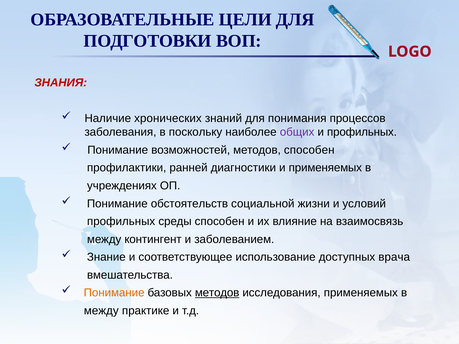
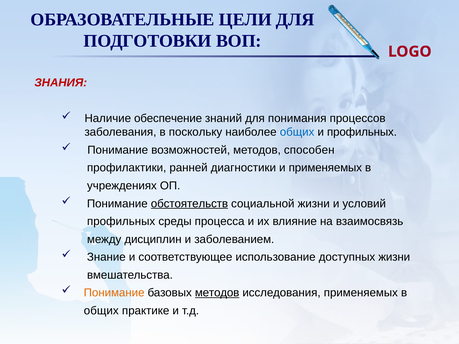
хронических: хронических -> обеспечение
общих at (297, 132) colour: purple -> blue
обстоятельств underline: none -> present
среды способен: способен -> процесса
контингент: контингент -> дисциплин
доступных врача: врача -> жизни
между at (101, 311): между -> общих
